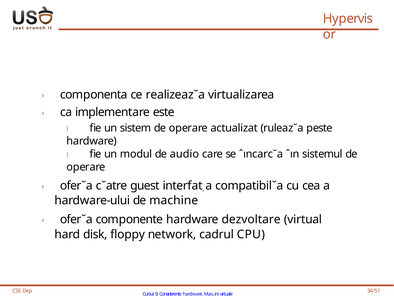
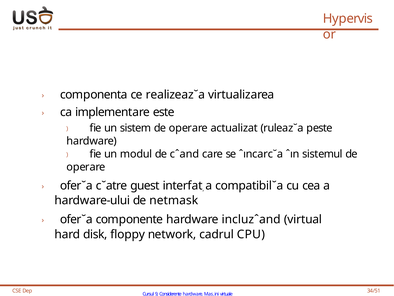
audio: audio -> cˆand
machine: machine -> netmask
dezvoltare: dezvoltare -> incluzˆand
